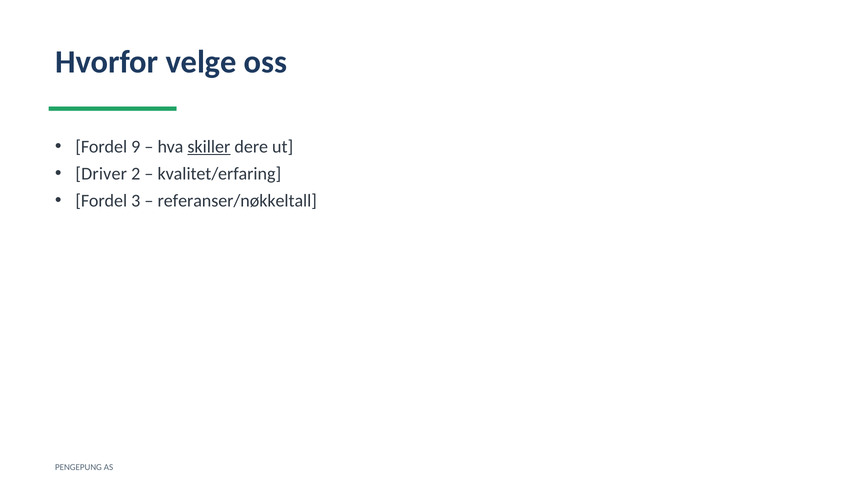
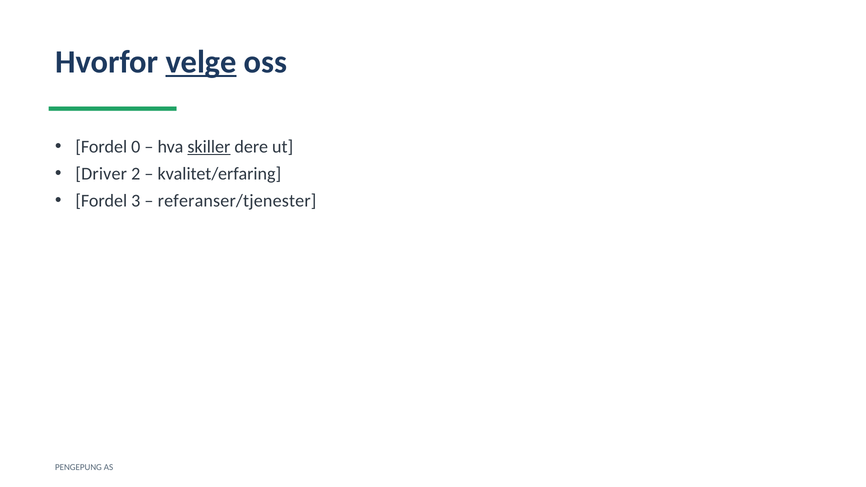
velge underline: none -> present
9: 9 -> 0
referanser/nøkkeltall: referanser/nøkkeltall -> referanser/tjenester
